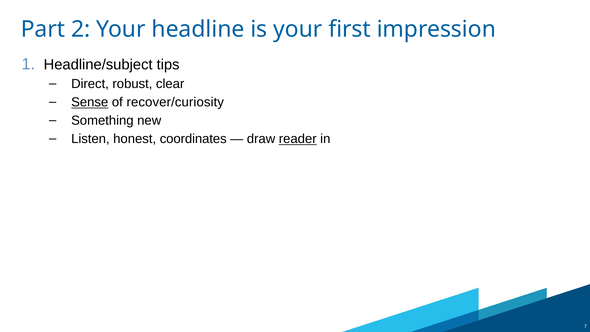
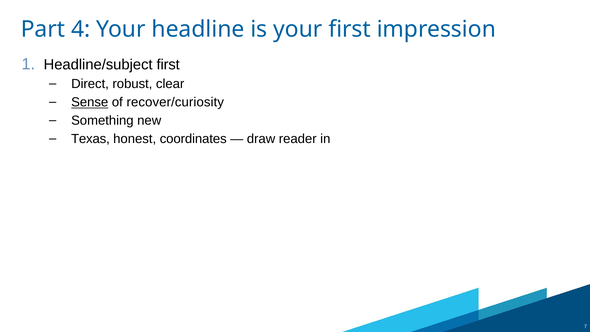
2: 2 -> 4
Headline/subject tips: tips -> first
Listen: Listen -> Texas
reader underline: present -> none
